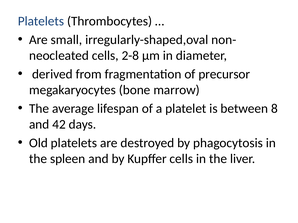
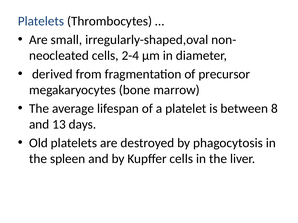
2-8: 2-8 -> 2-4
42: 42 -> 13
